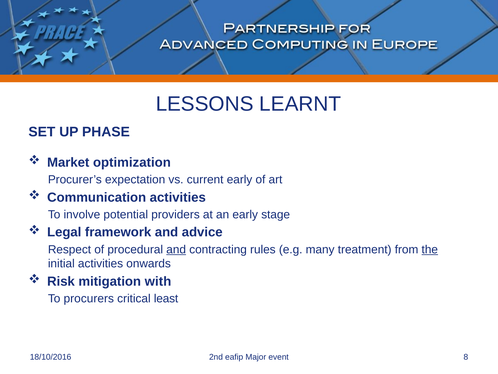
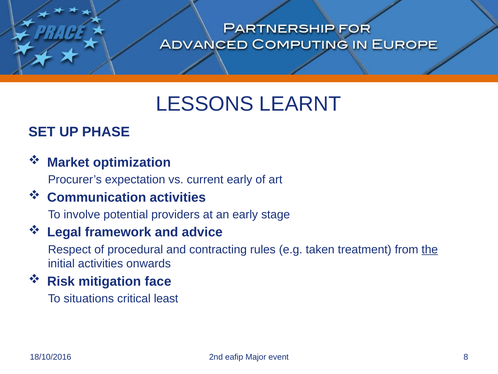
and at (176, 249) underline: present -> none
many: many -> taken
with: with -> face
procurers: procurers -> situations
